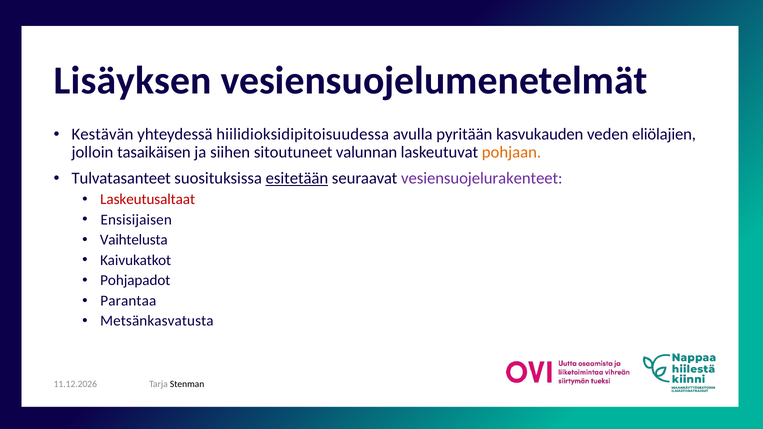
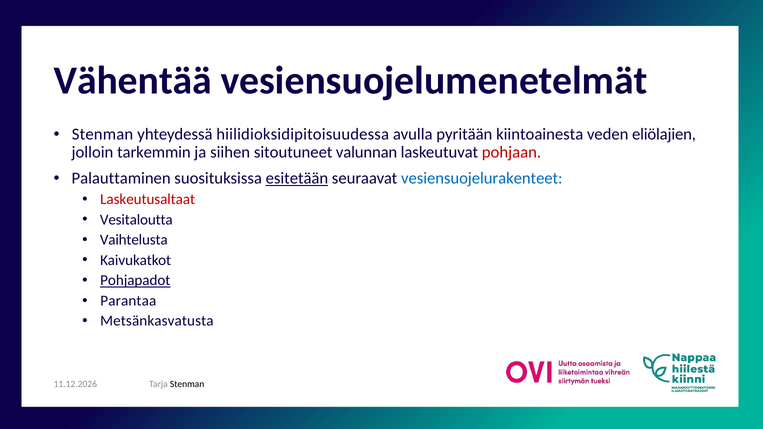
Lisäyksen: Lisäyksen -> Vähentää
Kestävän at (103, 134): Kestävän -> Stenman
kasvukauden: kasvukauden -> kiintoainesta
tasaikäisen: tasaikäisen -> tarkemmin
pohjaan colour: orange -> red
Tulvatasanteet: Tulvatasanteet -> Palauttaminen
vesiensuojelurakenteet colour: purple -> blue
Ensisijaisen: Ensisijaisen -> Vesitaloutta
Pohjapadot underline: none -> present
